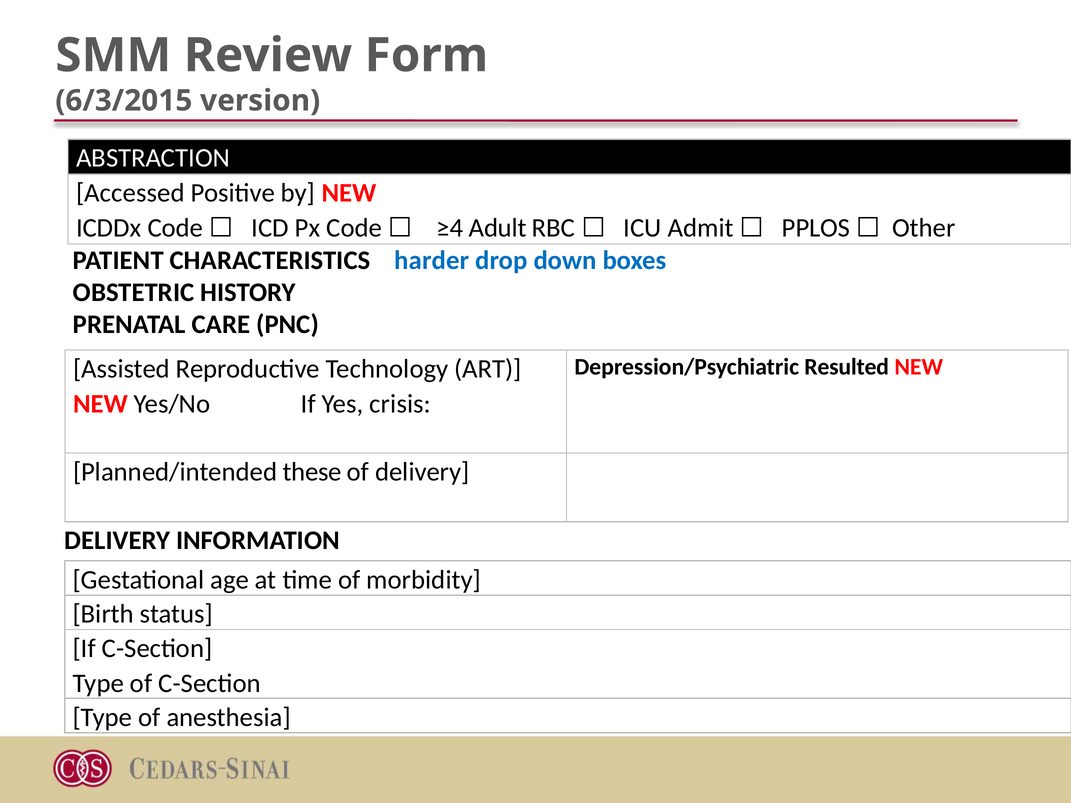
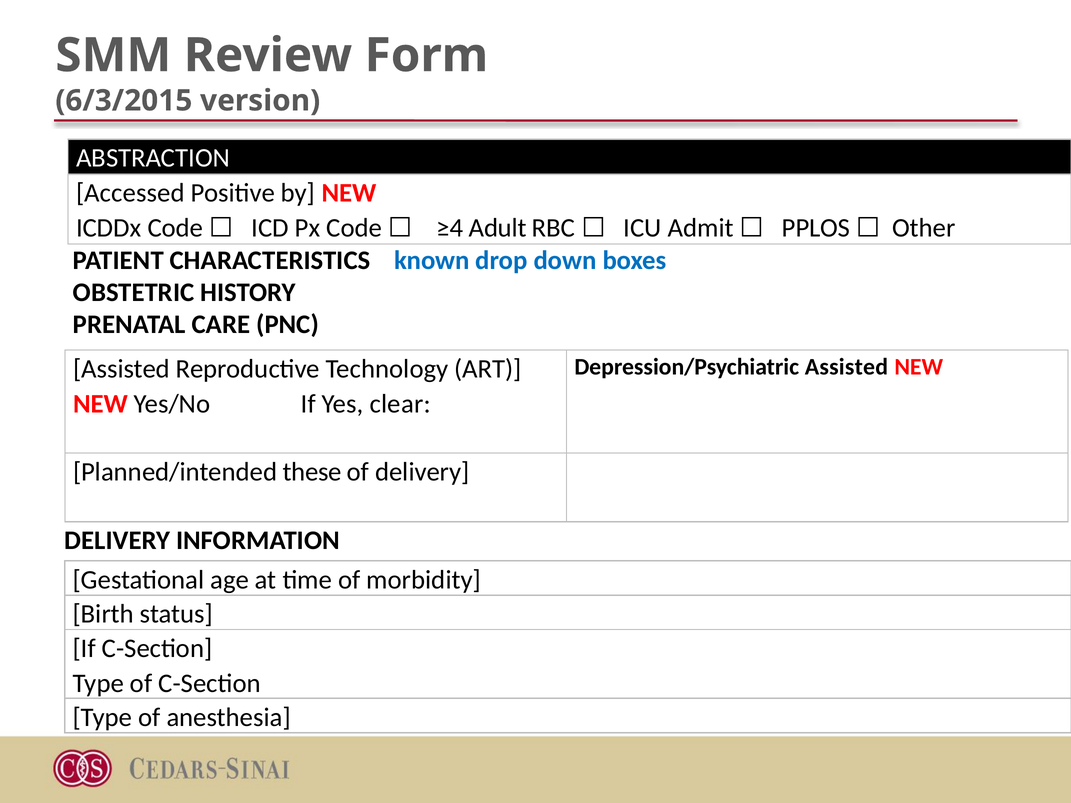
harder: harder -> known
Depression/Psychiatric Resulted: Resulted -> Assisted
crisis: crisis -> clear
